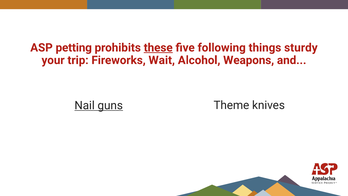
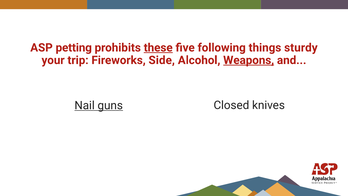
Wait: Wait -> Side
Weapons underline: none -> present
Theme: Theme -> Closed
